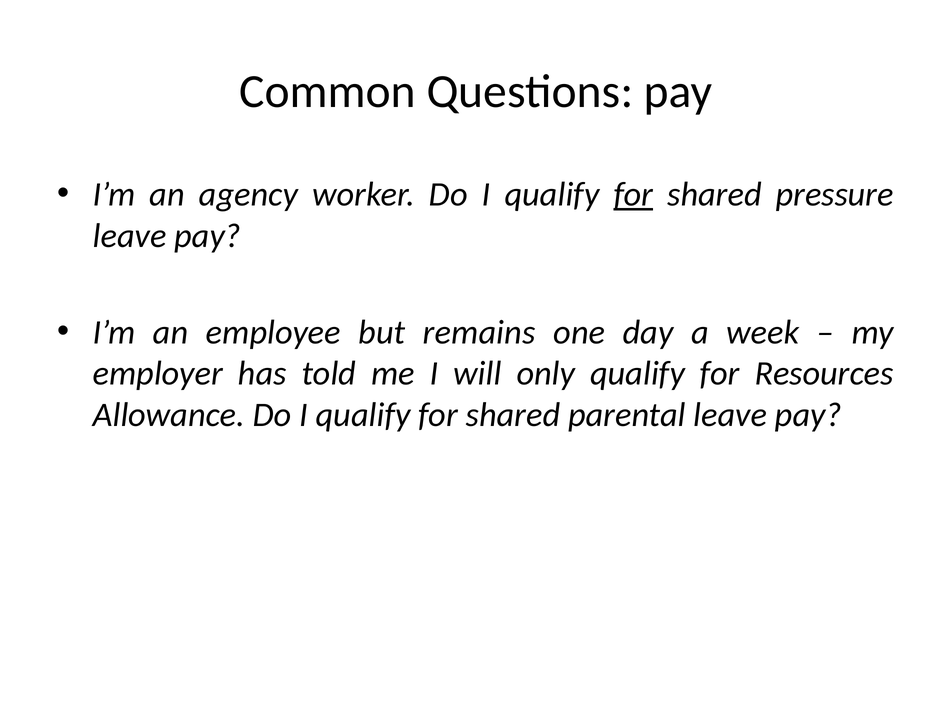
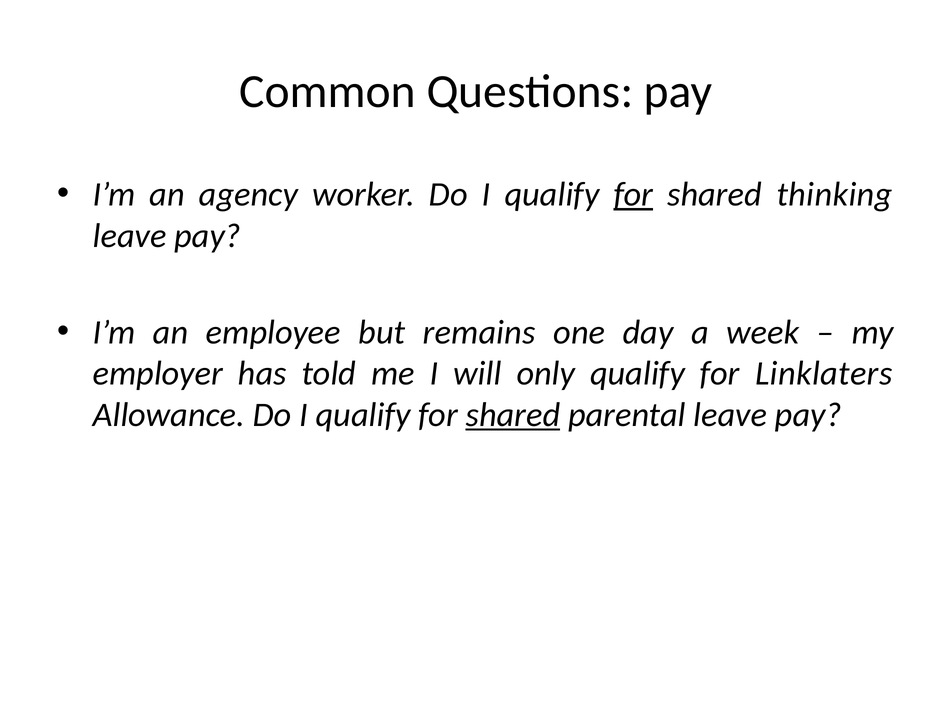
pressure: pressure -> thinking
Resources: Resources -> Linklaters
shared at (513, 415) underline: none -> present
